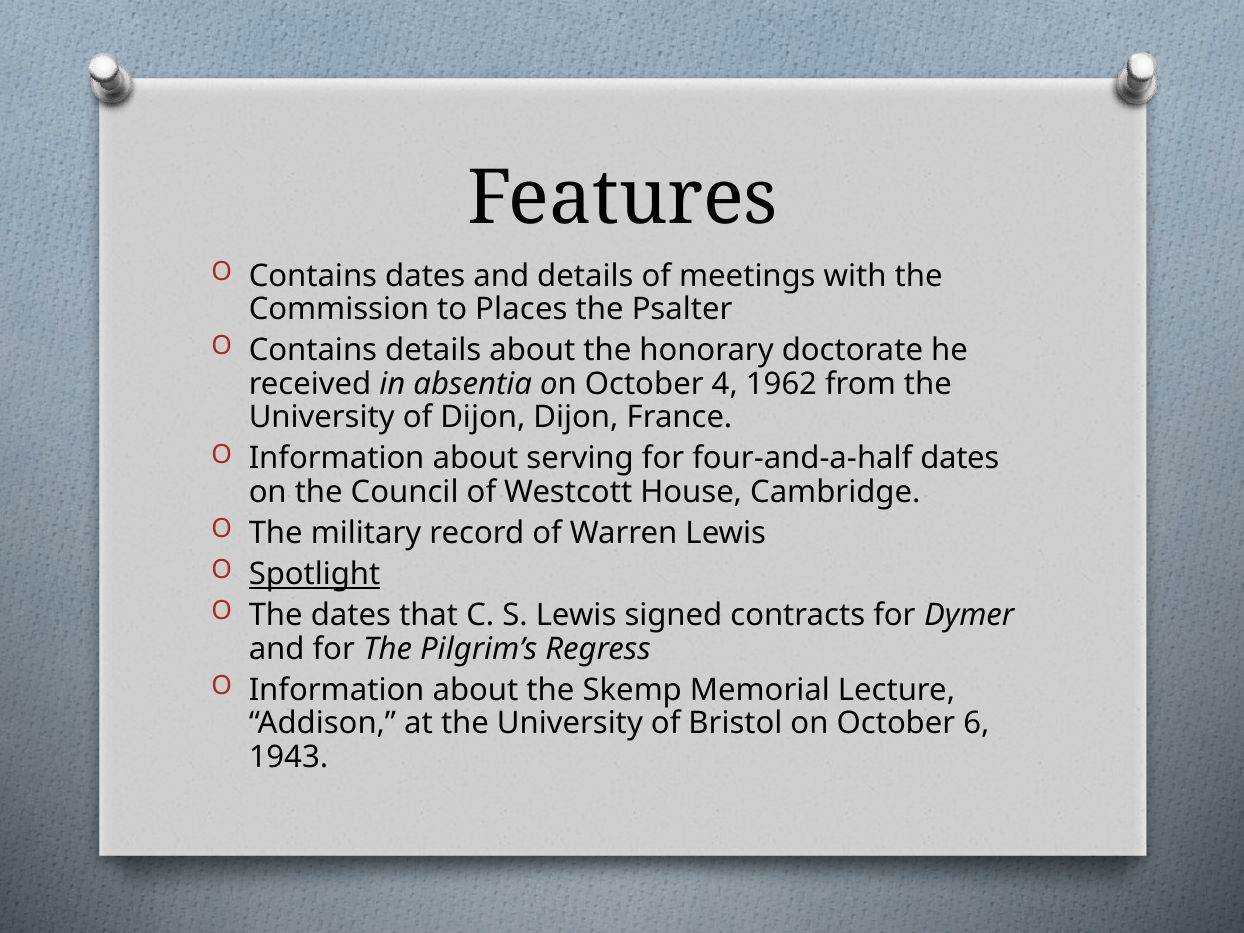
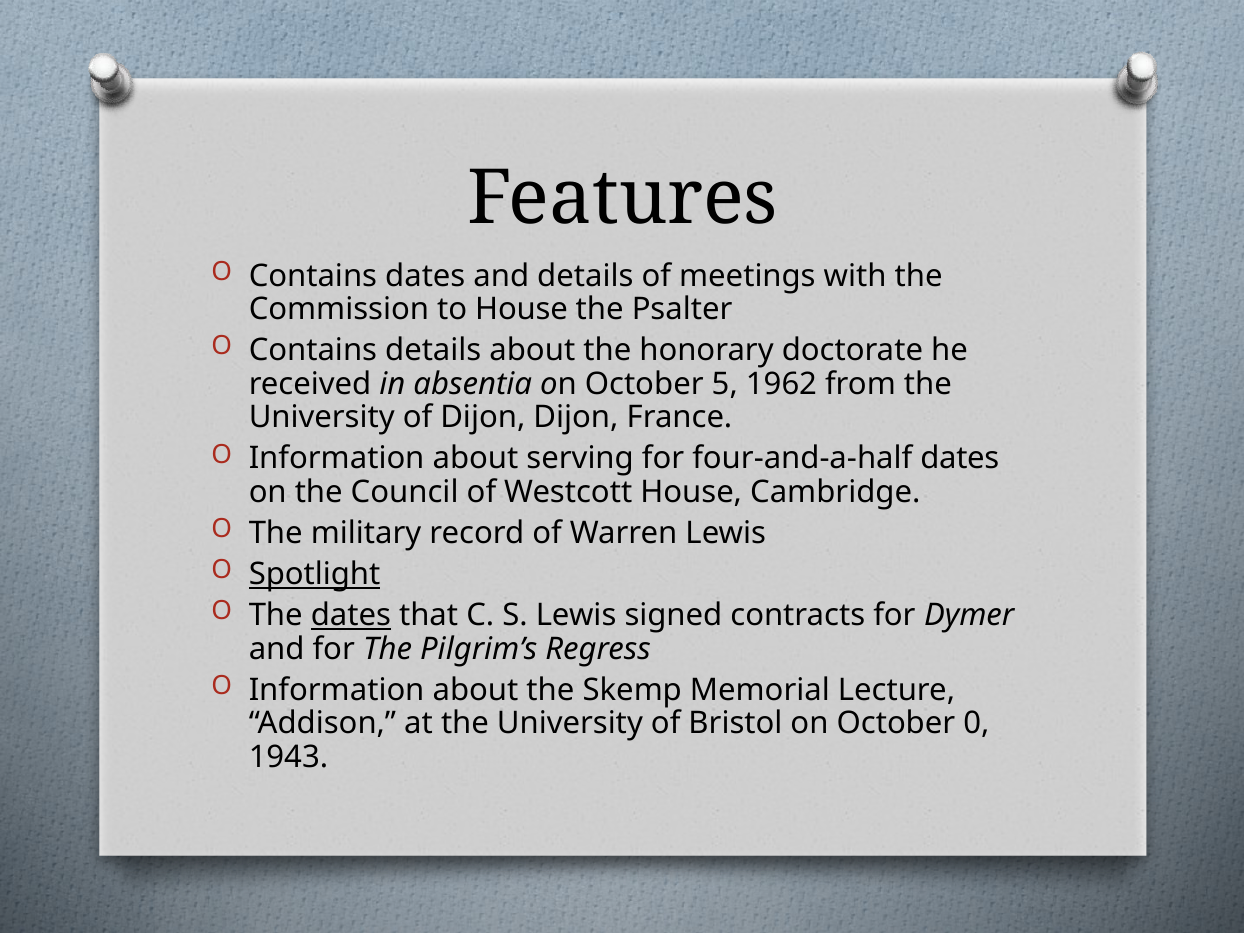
to Places: Places -> House
4: 4 -> 5
dates at (351, 615) underline: none -> present
6: 6 -> 0
